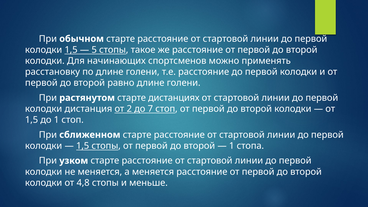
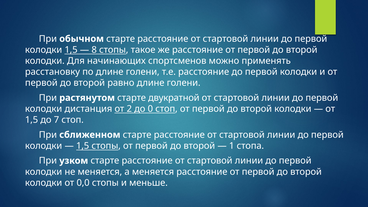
5: 5 -> 8
дистанциях: дистанциях -> двукратной
7: 7 -> 0
до 1: 1 -> 7
4,8: 4,8 -> 0,0
